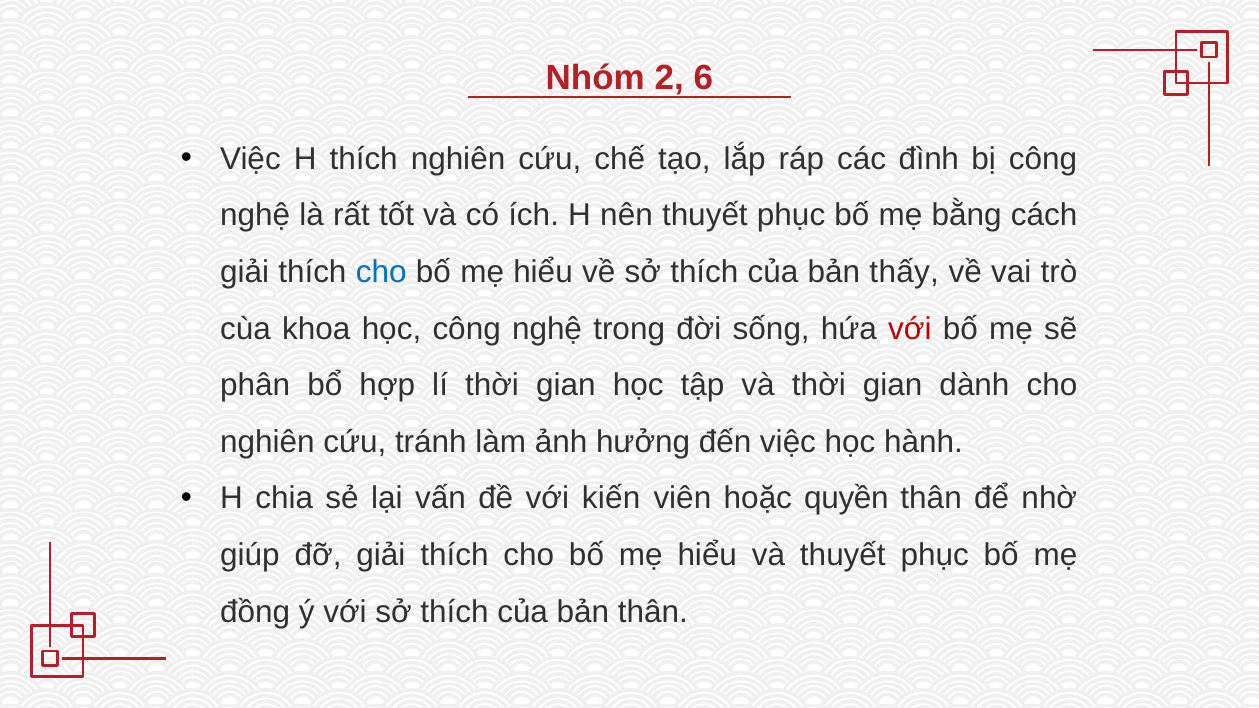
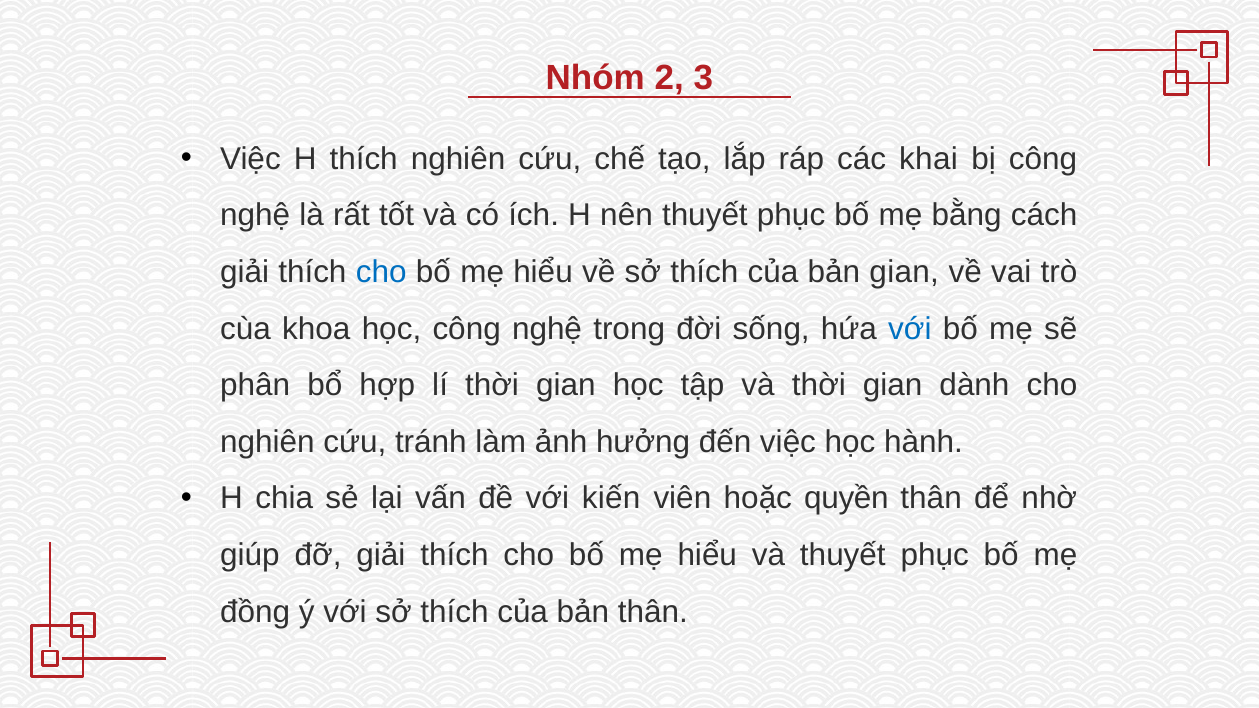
6: 6 -> 3
đình: đình -> khai
bản thấy: thấy -> gian
với at (910, 329) colour: red -> blue
